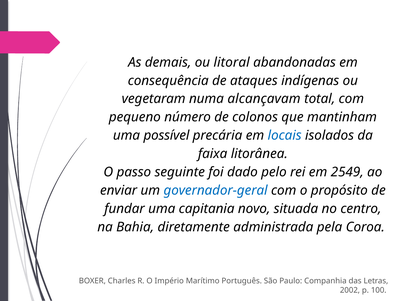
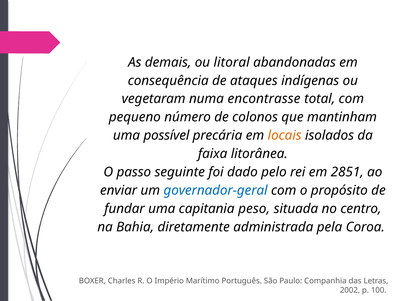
alcançavam: alcançavam -> encontrasse
locais colour: blue -> orange
2549: 2549 -> 2851
novo: novo -> peso
